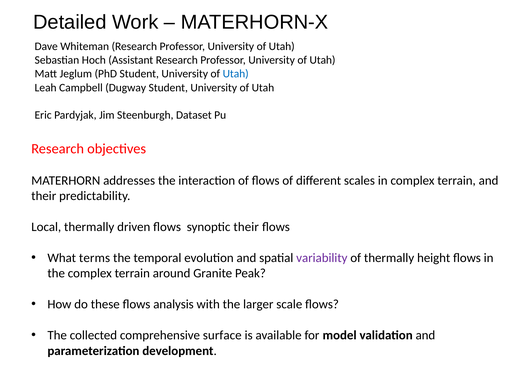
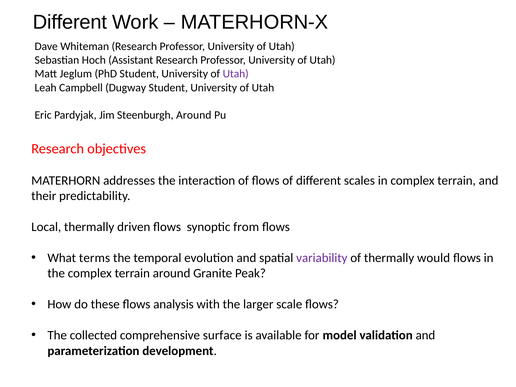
Detailed at (70, 22): Detailed -> Different
Utah at (236, 74) colour: blue -> purple
Steenburgh Dataset: Dataset -> Around
synoptic their: their -> from
height: height -> would
